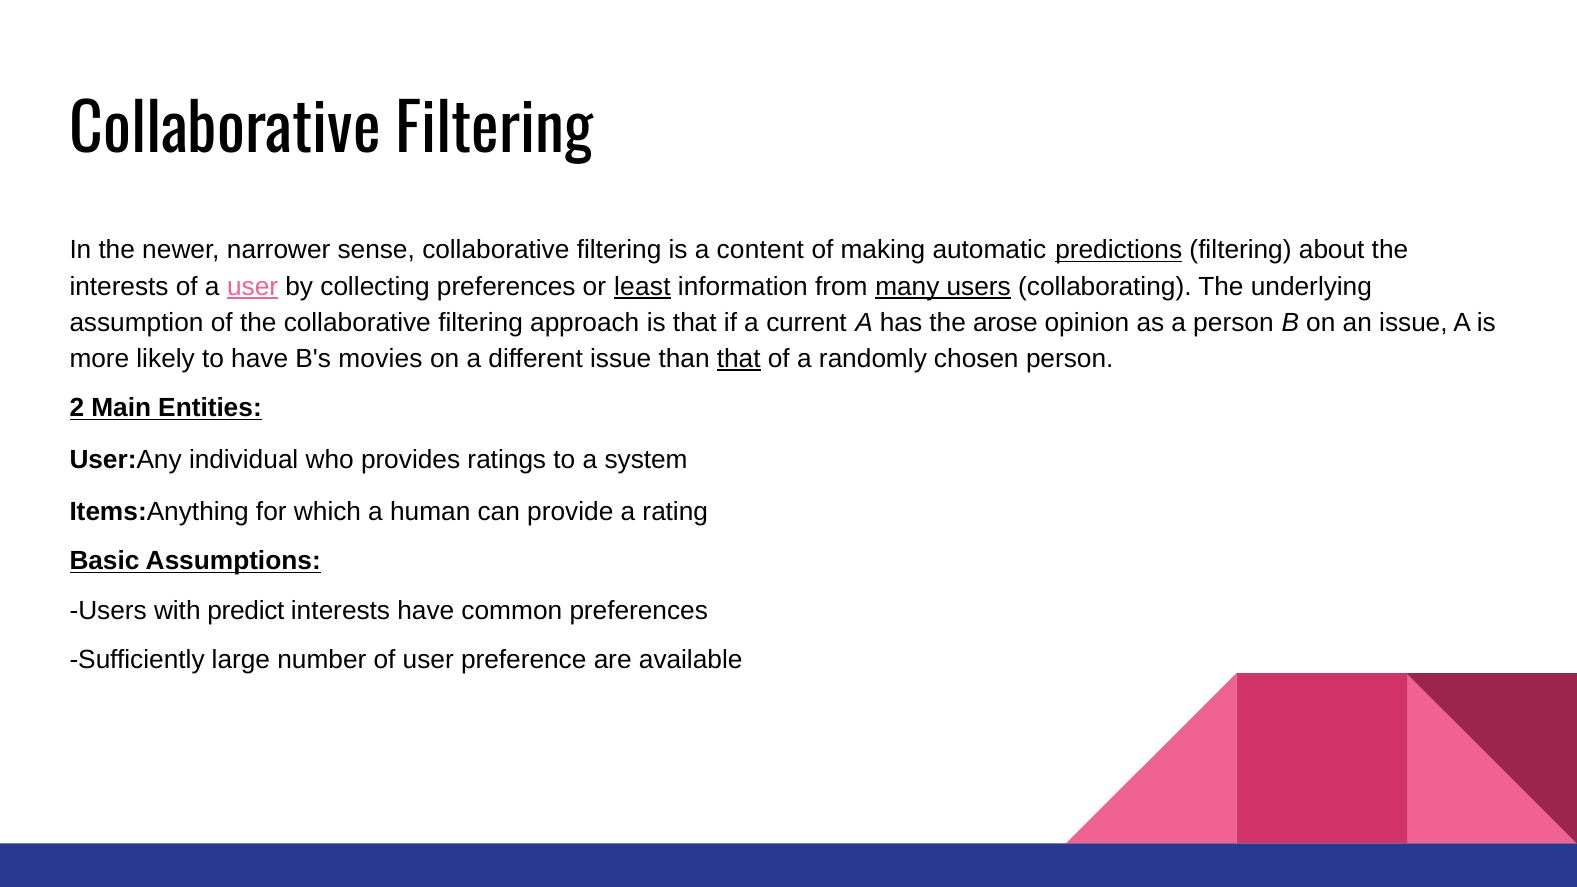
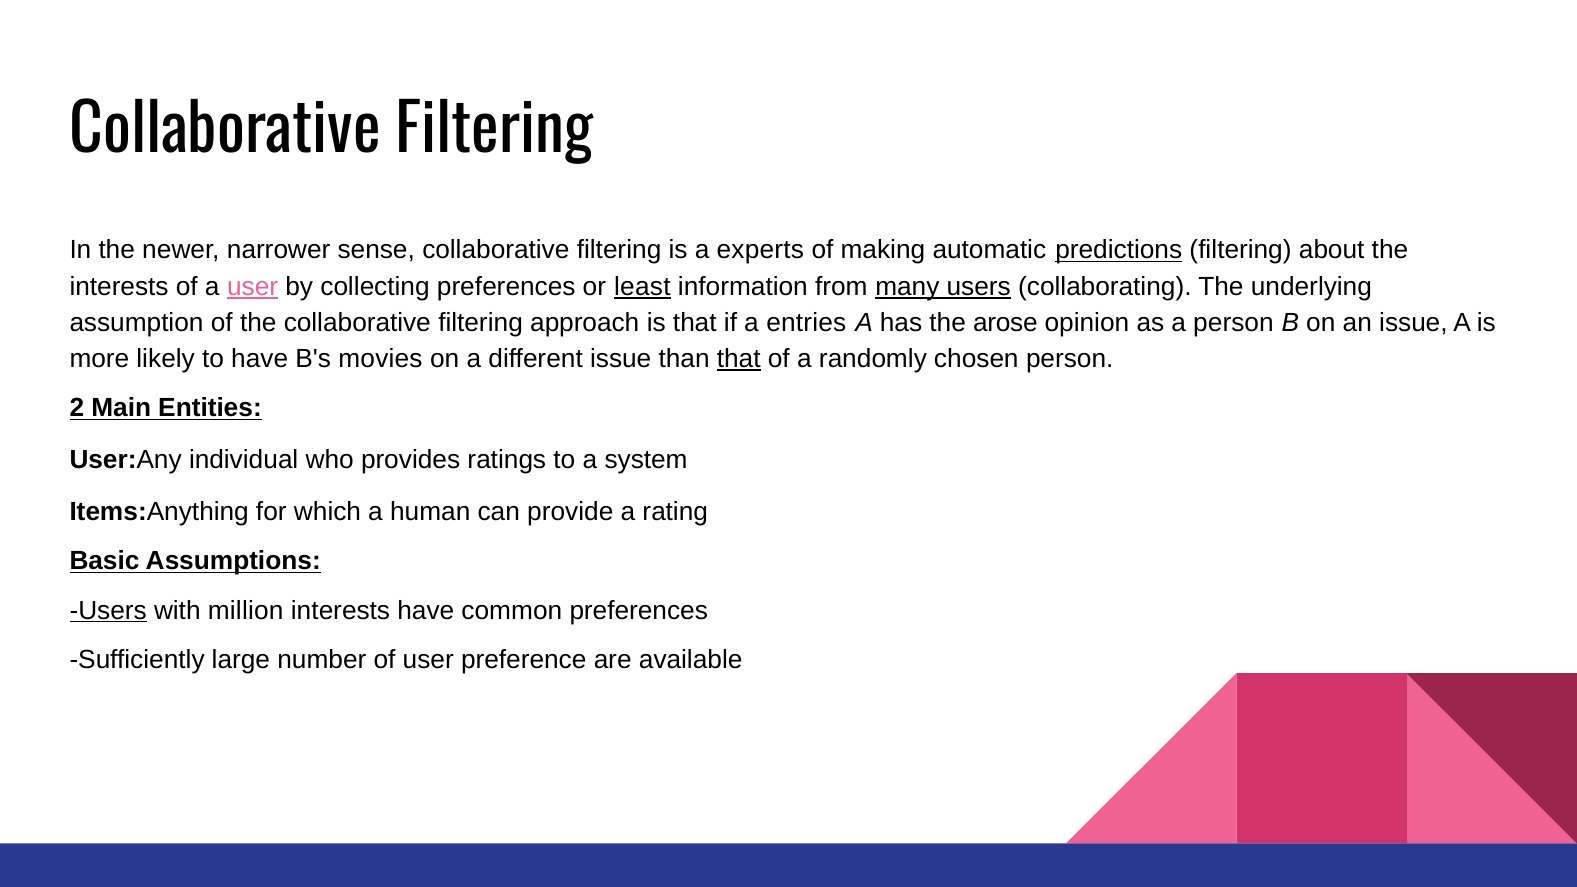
content: content -> experts
current: current -> entries
Users at (108, 610) underline: none -> present
predict: predict -> million
